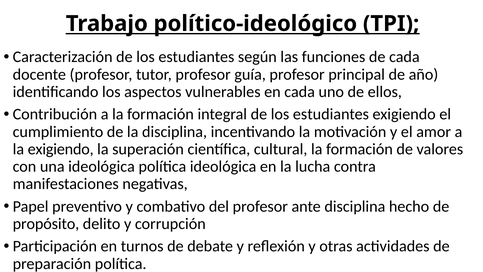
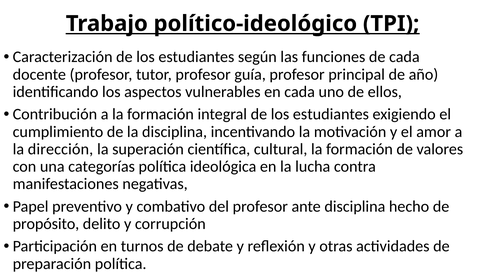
la exigiendo: exigiendo -> dirección
una ideológica: ideológica -> categorías
